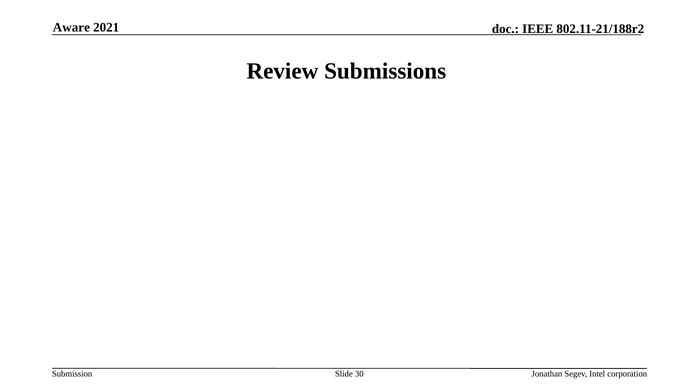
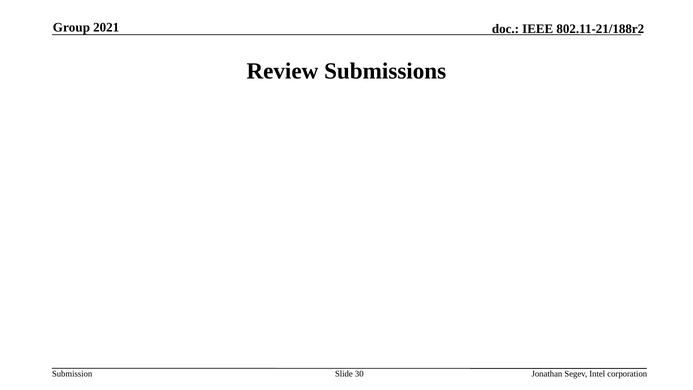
Aware: Aware -> Group
